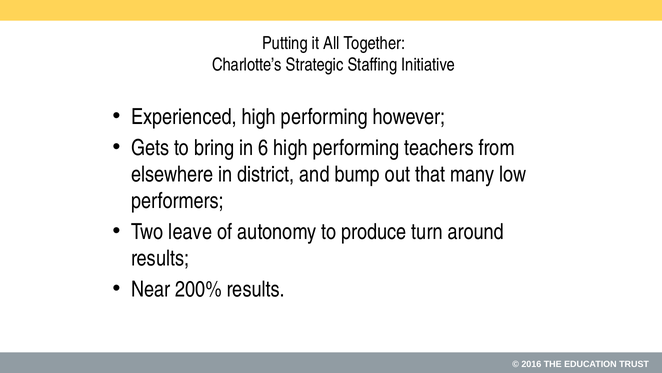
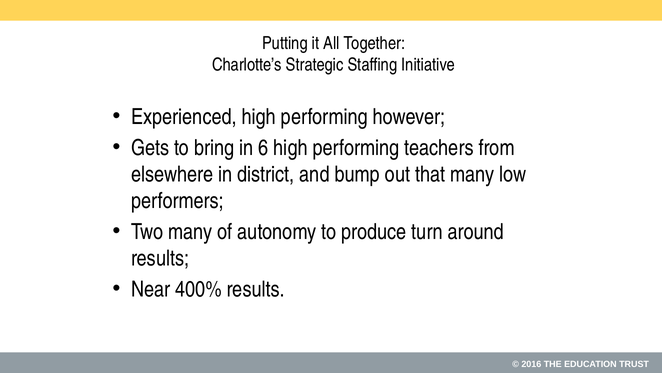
Two leave: leave -> many
200%: 200% -> 400%
